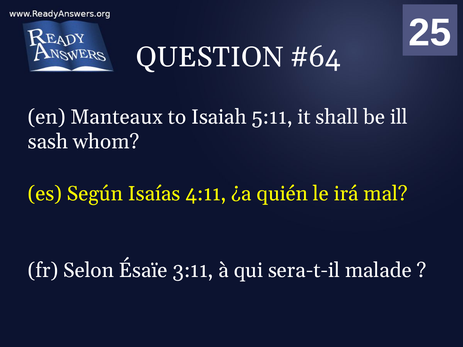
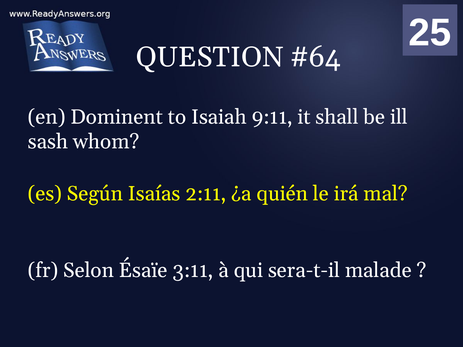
Manteaux: Manteaux -> Dominent
5:11: 5:11 -> 9:11
4:11: 4:11 -> 2:11
